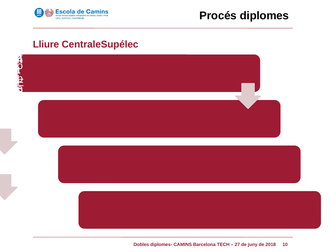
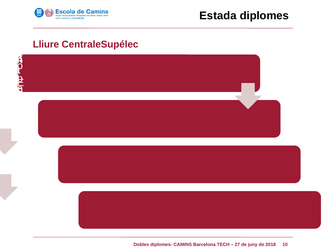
Procés: Procés -> Estada
